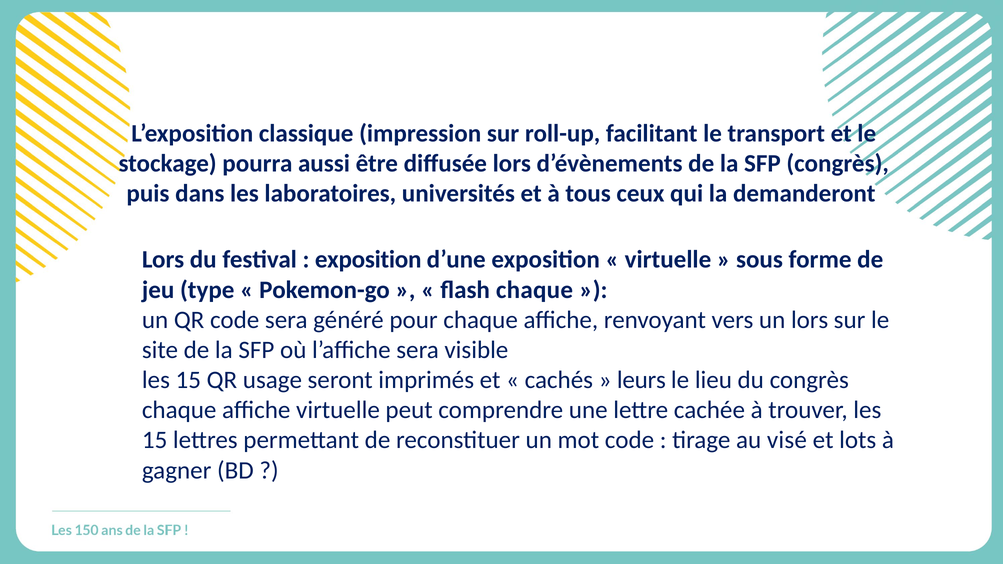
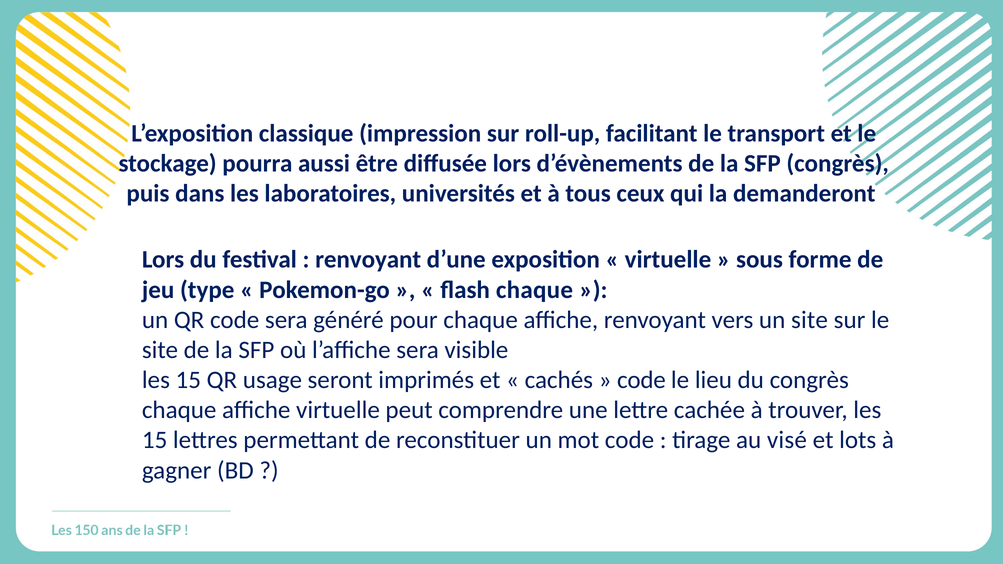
exposition at (368, 260): exposition -> renvoyant
un lors: lors -> site
leurs at (641, 380): leurs -> code
